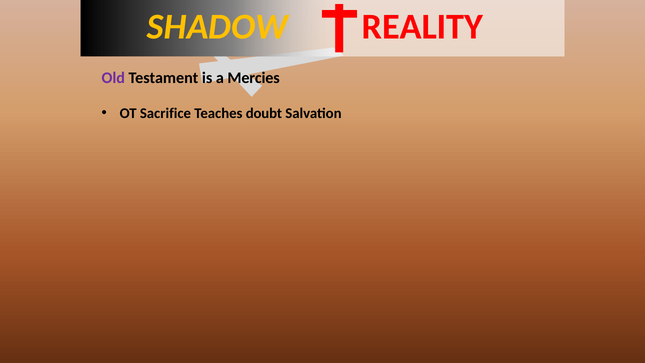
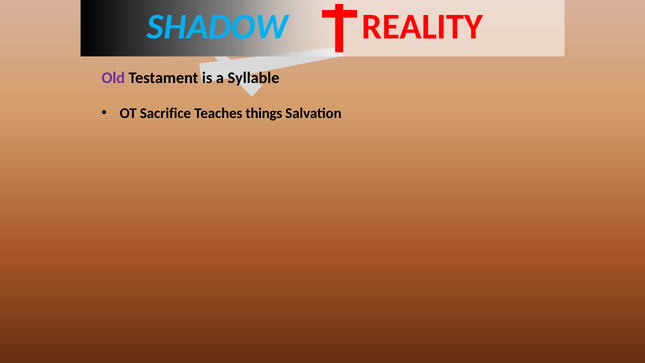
SHADOW colour: yellow -> light blue
Mercies: Mercies -> Syllable
doubt: doubt -> things
